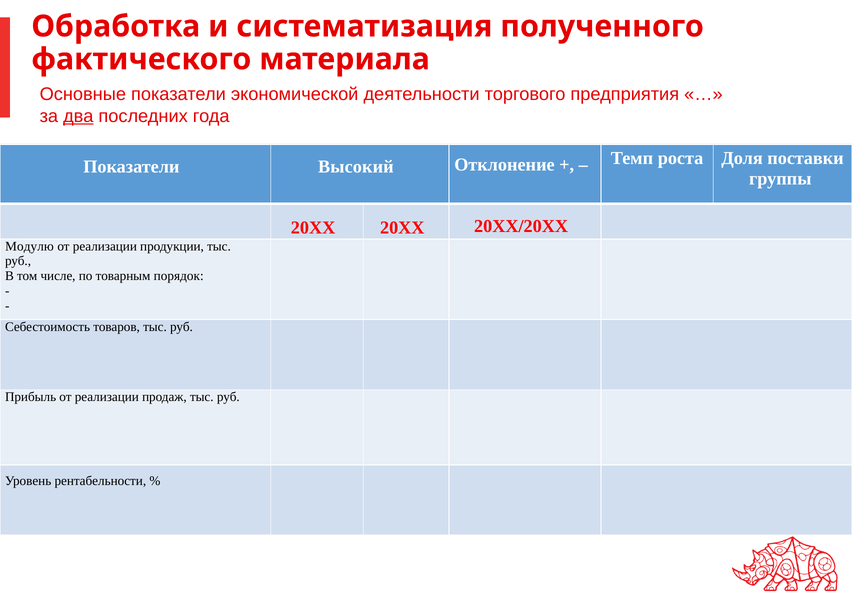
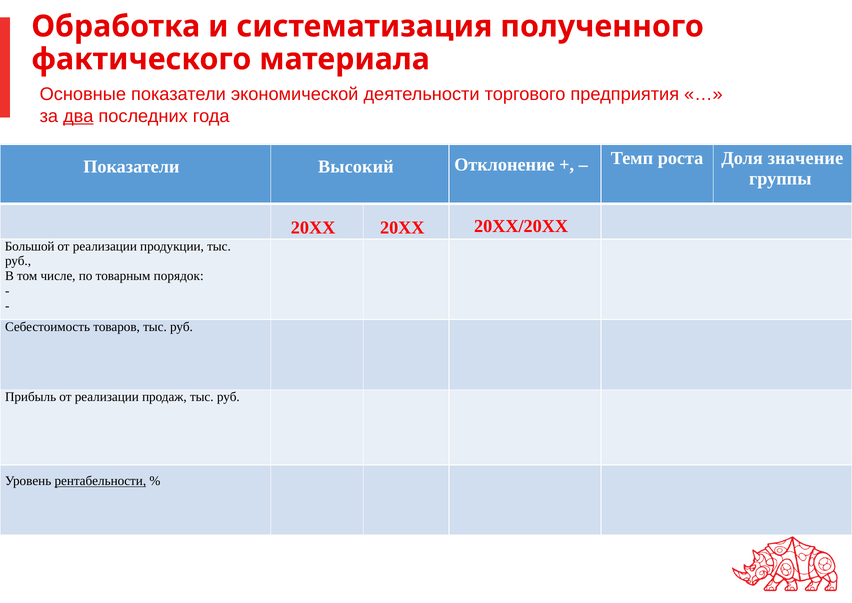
поставки: поставки -> значение
Модулю: Модулю -> Большой
рентабельности underline: none -> present
